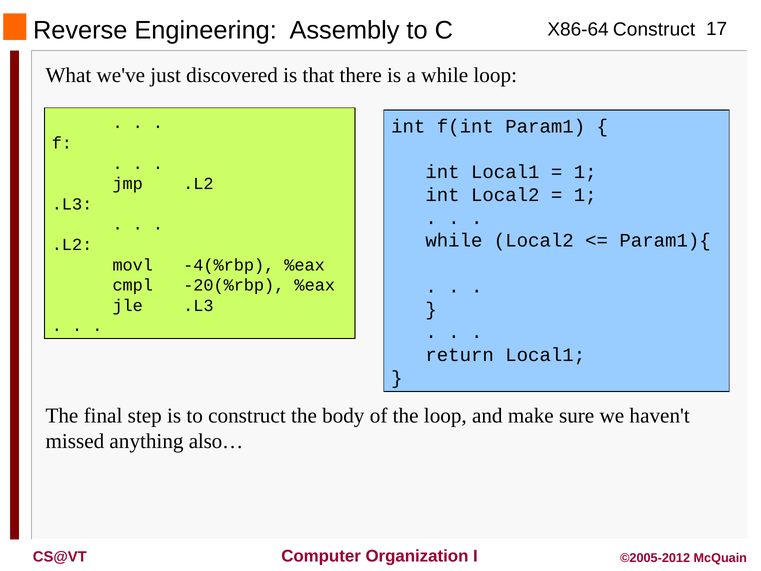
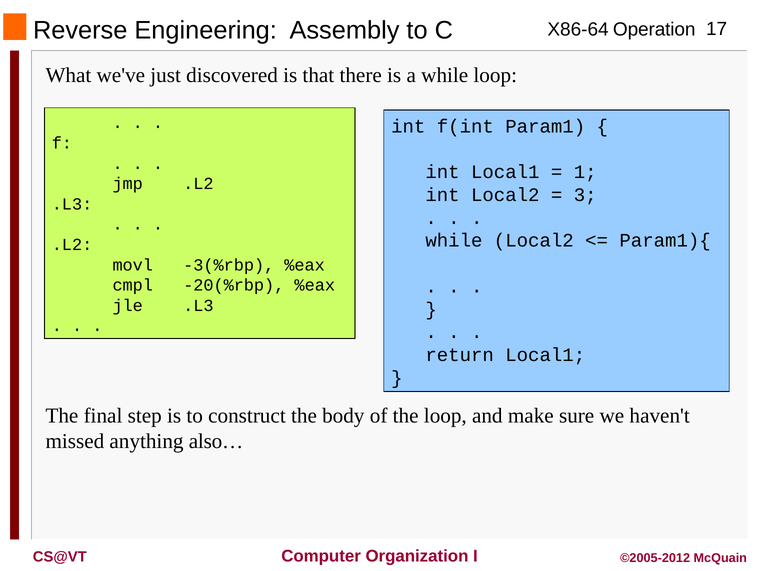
Construct at (654, 29): Construct -> Operation
1 at (585, 195): 1 -> 3
-4(%rbp: -4(%rbp -> -3(%rbp
